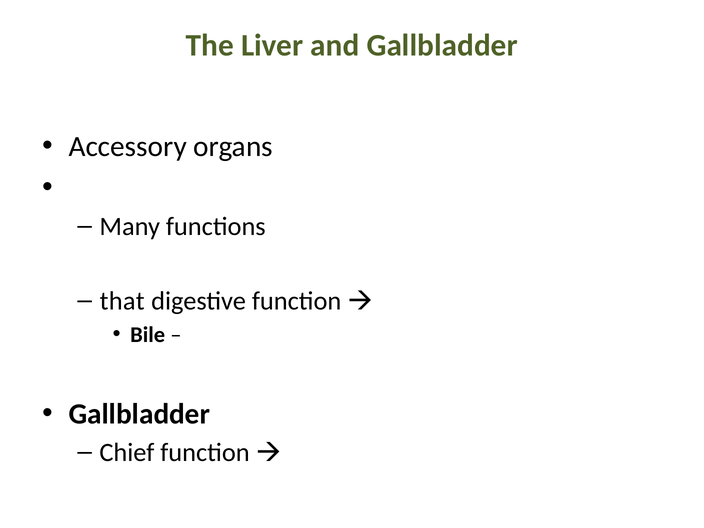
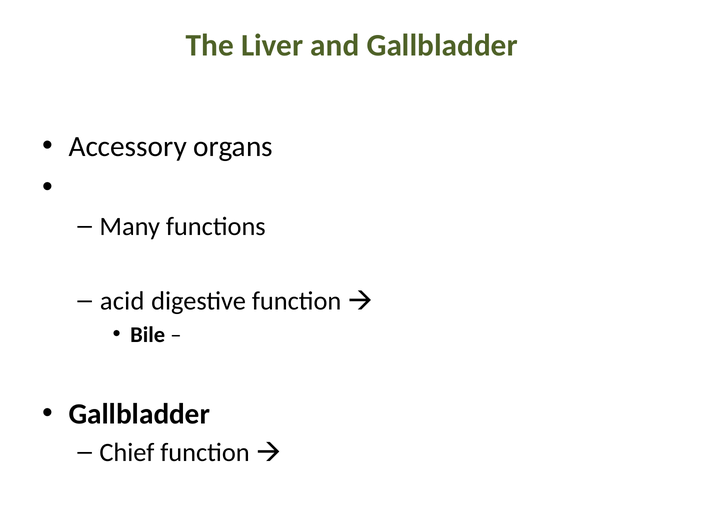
that: that -> acid
